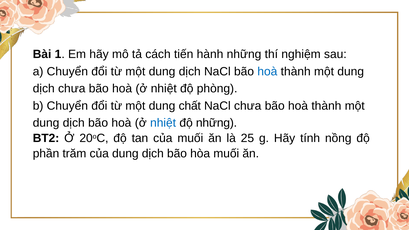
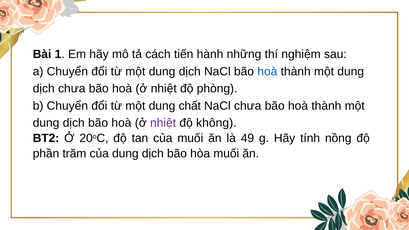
nhiệt at (163, 123) colour: blue -> purple
độ những: những -> không
25: 25 -> 49
